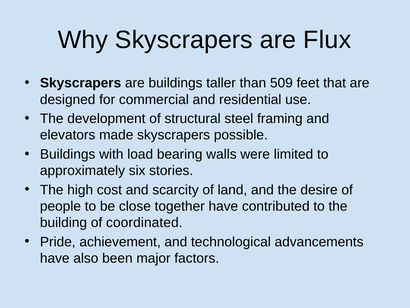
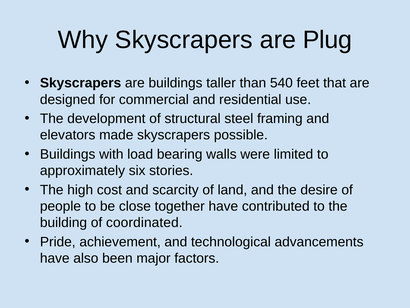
Flux: Flux -> Plug
509: 509 -> 540
